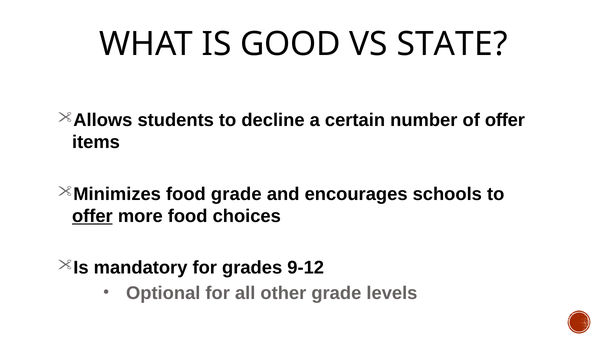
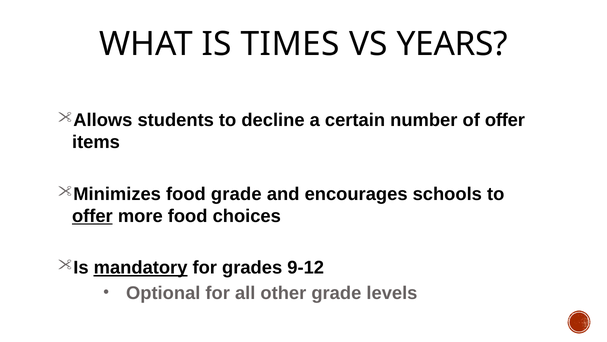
GOOD: GOOD -> TIMES
STATE: STATE -> YEARS
mandatory underline: none -> present
